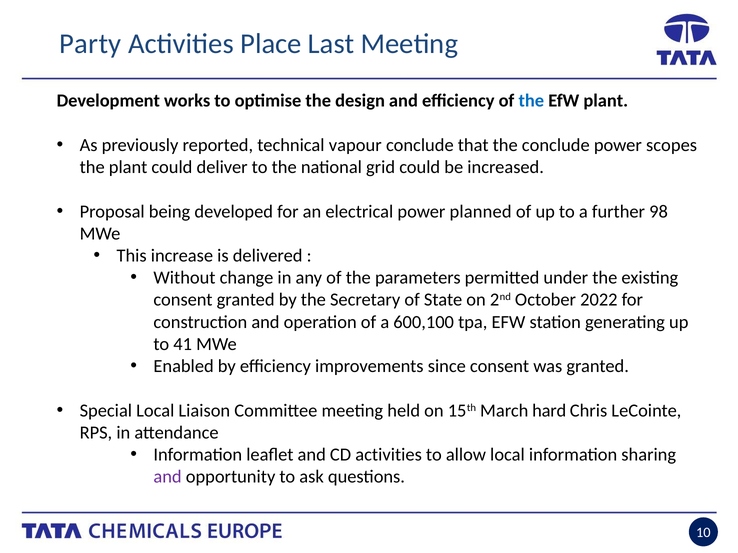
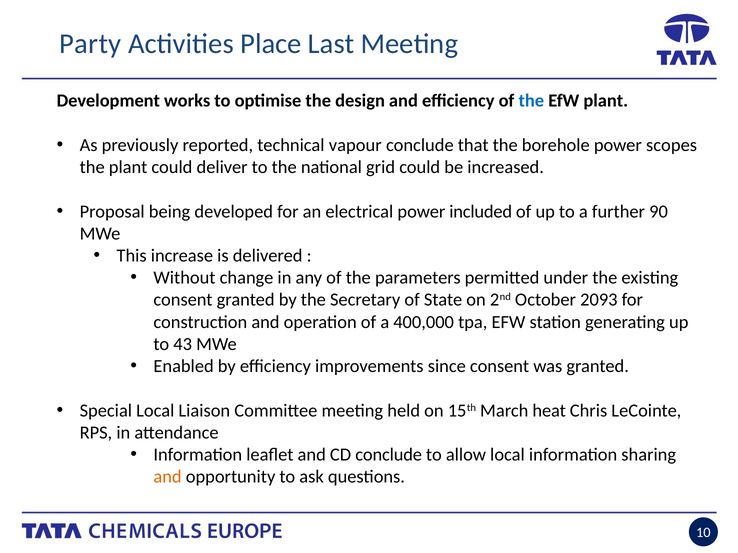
the conclude: conclude -> borehole
planned: planned -> included
98: 98 -> 90
2022: 2022 -> 2093
600,100: 600,100 -> 400,000
41: 41 -> 43
hard: hard -> heat
CD activities: activities -> conclude
and at (168, 477) colour: purple -> orange
